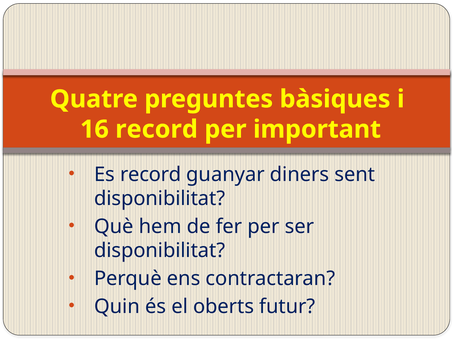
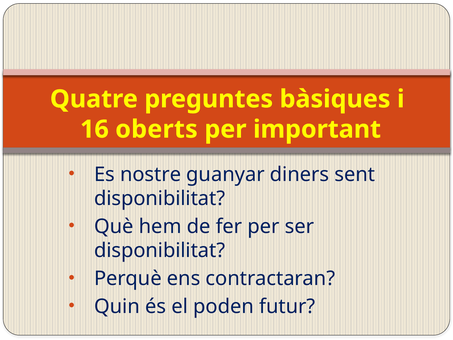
16 record: record -> oberts
Es record: record -> nostre
oberts: oberts -> poden
